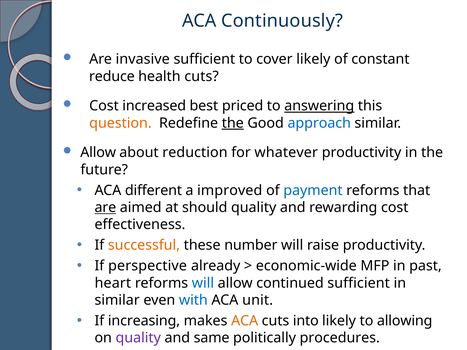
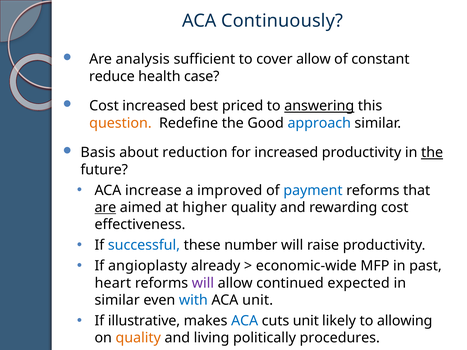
invasive: invasive -> analysis
cover likely: likely -> allow
health cuts: cuts -> case
the at (233, 123) underline: present -> none
Allow at (98, 153): Allow -> Basis
for whatever: whatever -> increased
the at (432, 153) underline: none -> present
different: different -> increase
should: should -> higher
successful colour: orange -> blue
perspective: perspective -> angioplasty
will at (203, 283) colour: blue -> purple
continued sufficient: sufficient -> expected
increasing: increasing -> illustrative
ACA at (245, 321) colour: orange -> blue
cuts into: into -> unit
quality at (138, 338) colour: purple -> orange
same: same -> living
